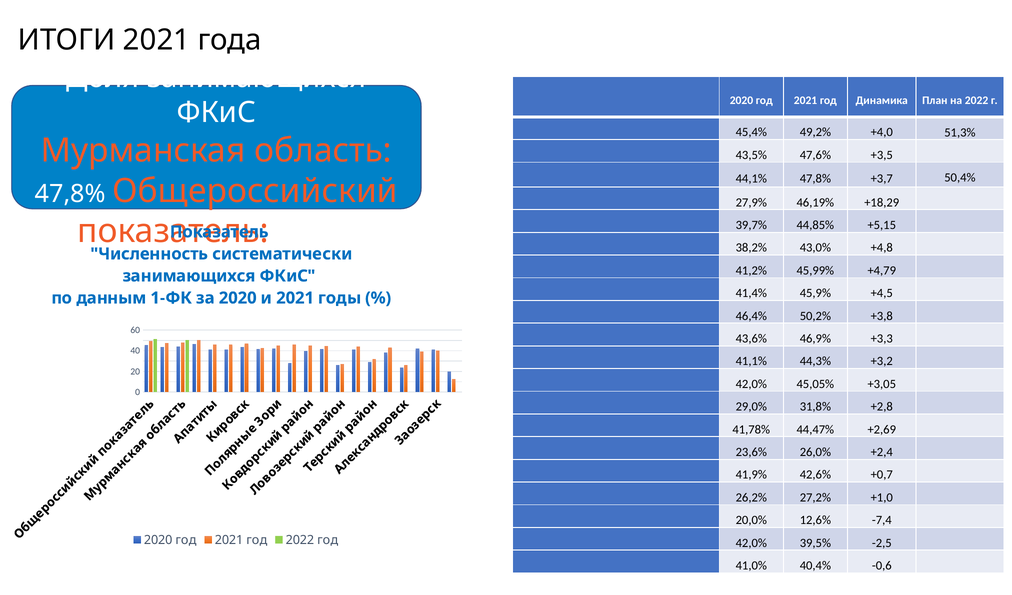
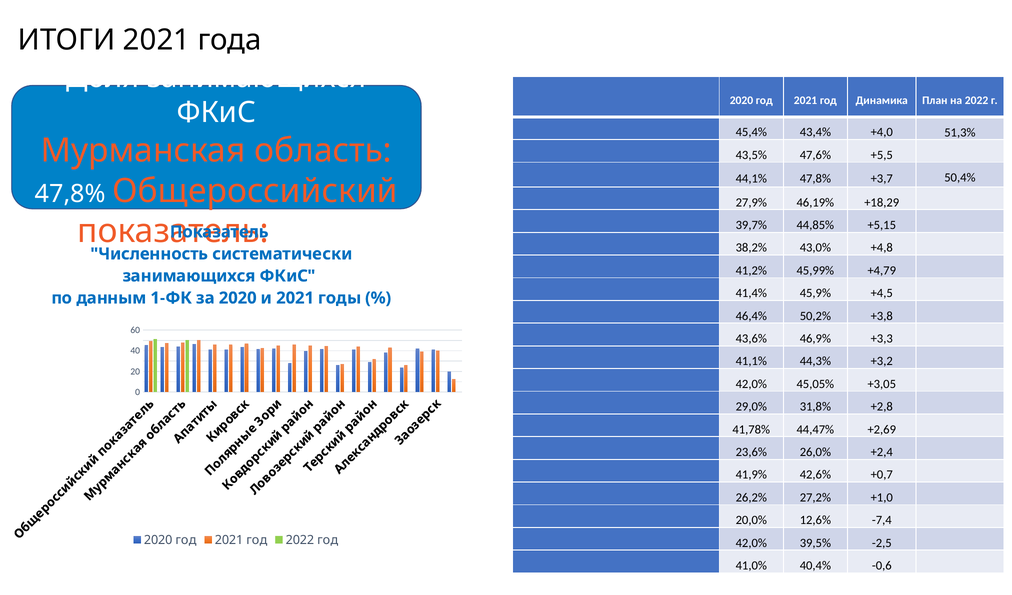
49,2%: 49,2% -> 43,4%
+3,5: +3,5 -> +5,5
